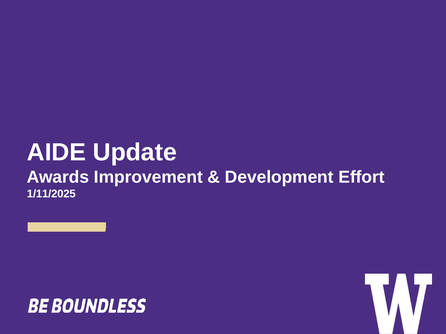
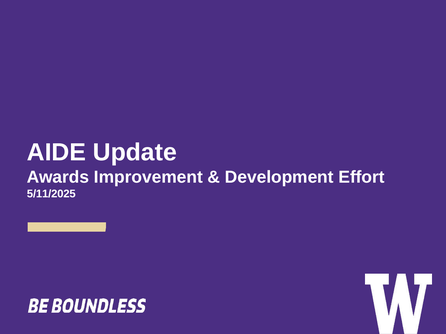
1/11/2025: 1/11/2025 -> 5/11/2025
